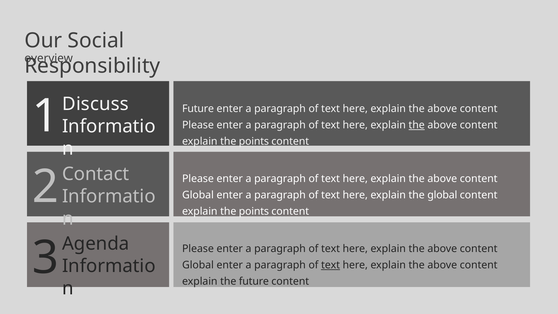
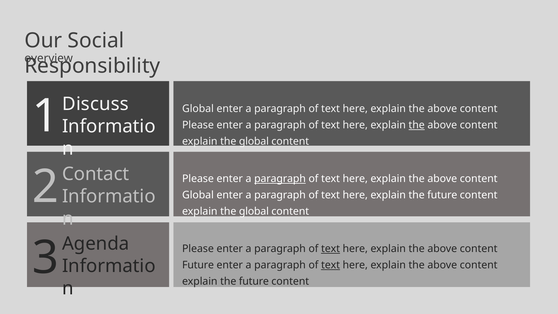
Future at (198, 109): Future -> Global
points at (254, 141): points -> global
paragraph at (280, 179) underline: none -> present
here explain the global: global -> future
points at (254, 211): points -> global
text at (331, 249) underline: none -> present
Global at (198, 265): Global -> Future
